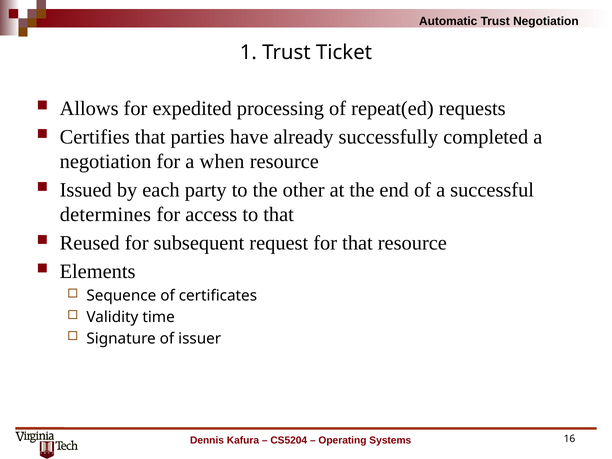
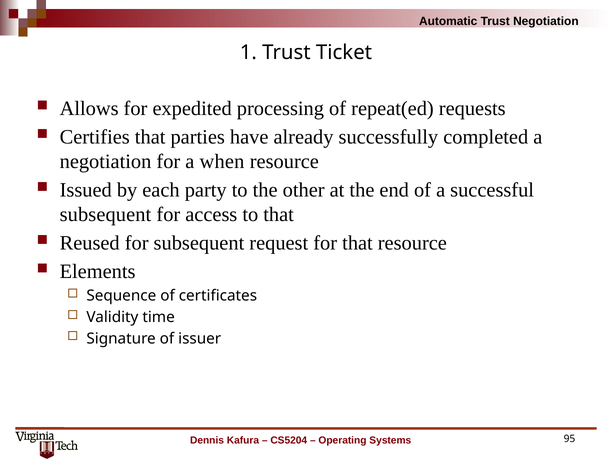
determines at (105, 215): determines -> subsequent
16: 16 -> 95
